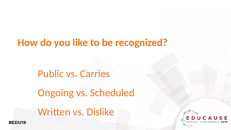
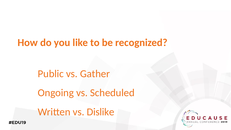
Carries: Carries -> Gather
